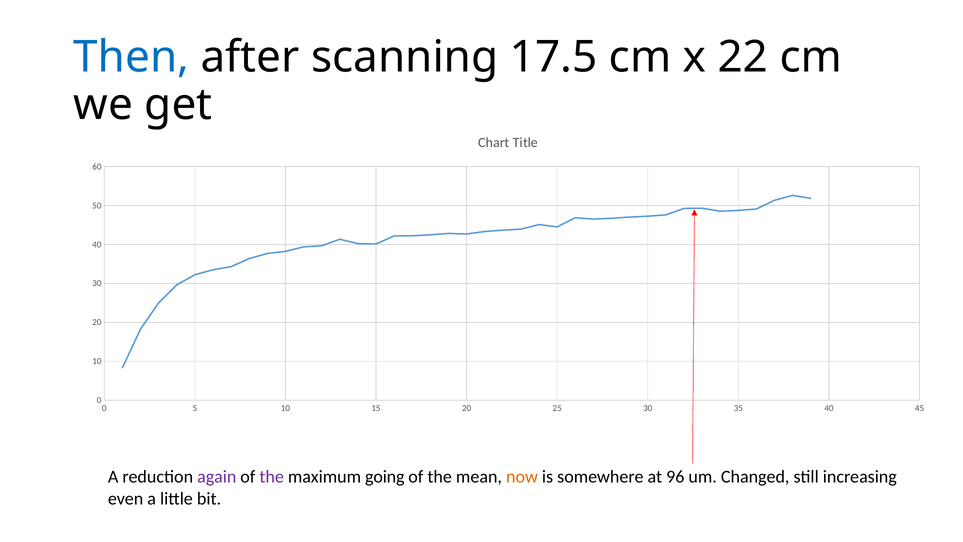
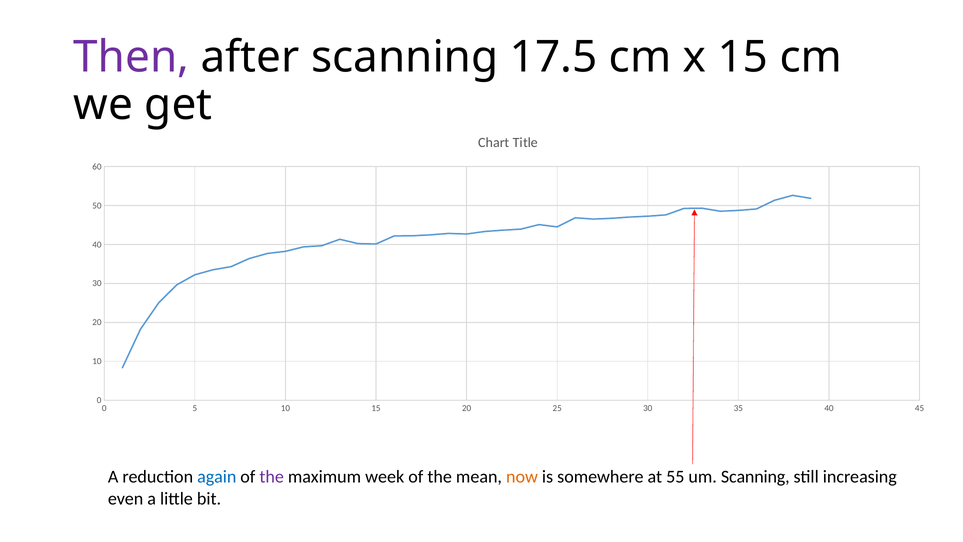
Then colour: blue -> purple
x 22: 22 -> 15
again colour: purple -> blue
going: going -> week
96: 96 -> 55
um Changed: Changed -> Scanning
